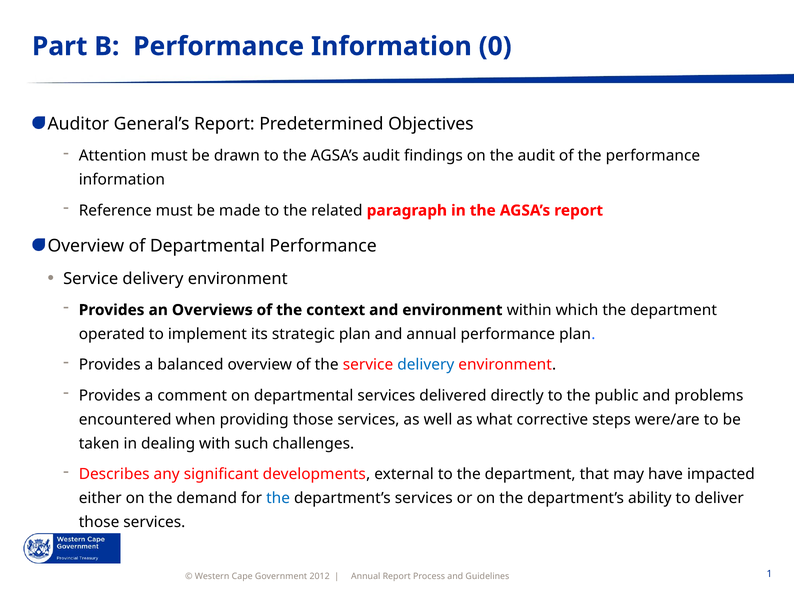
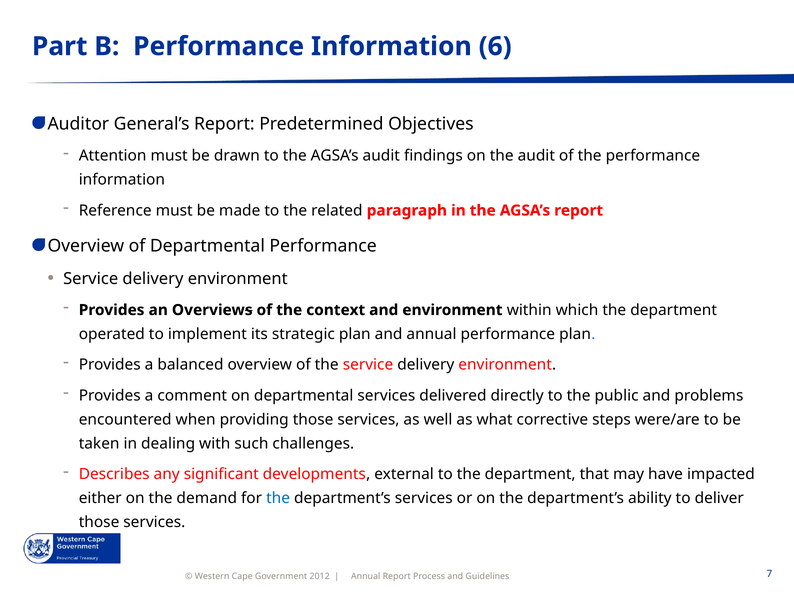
0: 0 -> 6
delivery at (426, 365) colour: blue -> black
1: 1 -> 7
